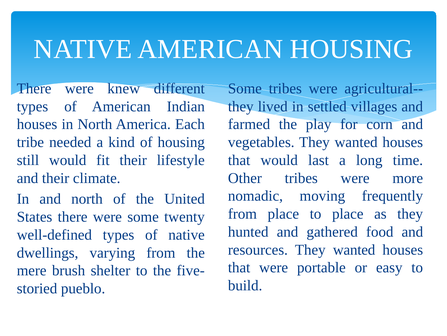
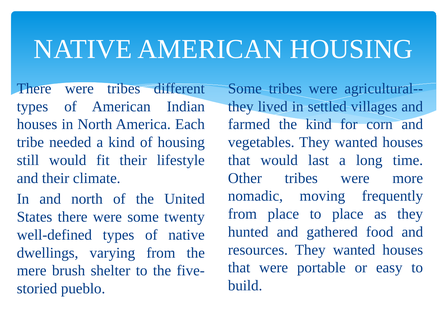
were knew: knew -> tribes
the play: play -> kind
